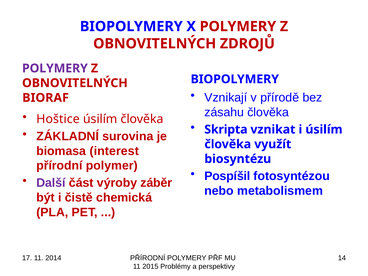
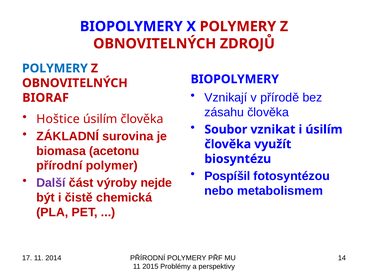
POLYMERY at (55, 68) colour: purple -> blue
Skripta: Skripta -> Soubor
interest: interest -> acetonu
záběr: záběr -> nejde
